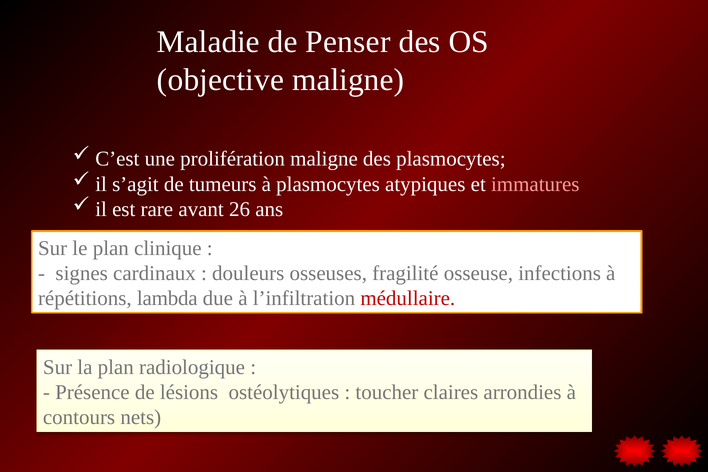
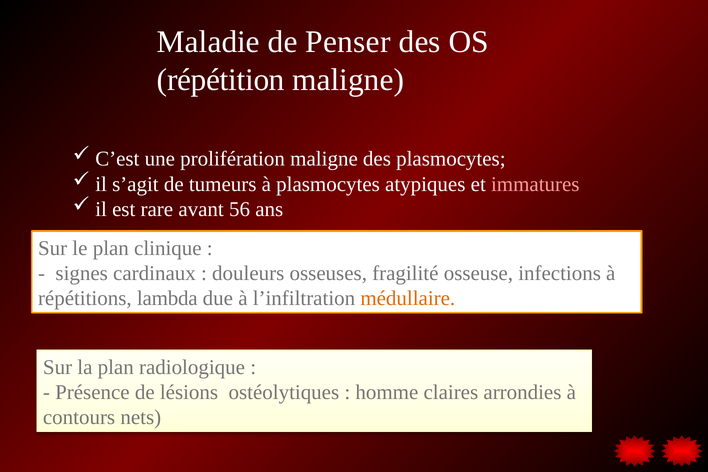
objective: objective -> répétition
26: 26 -> 56
médullaire colour: red -> orange
toucher: toucher -> homme
